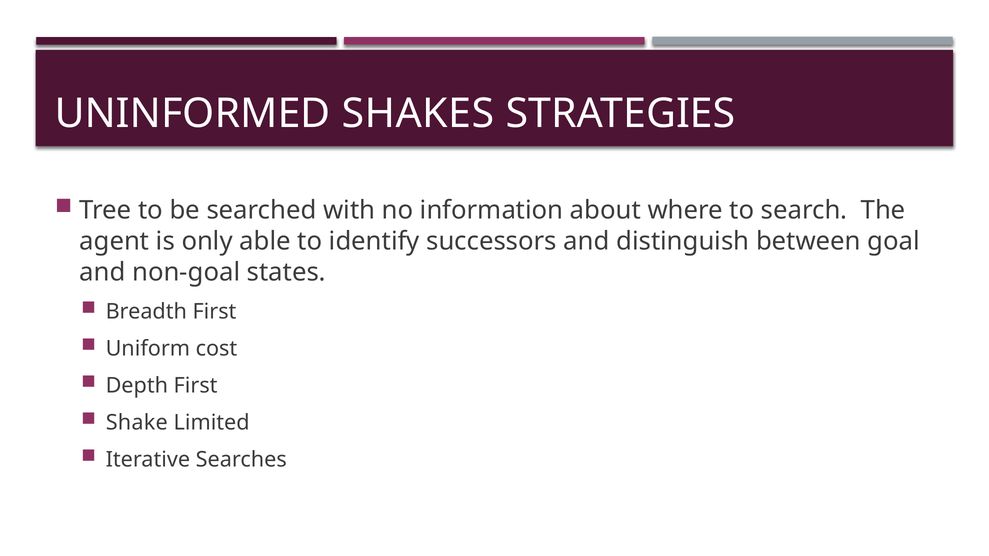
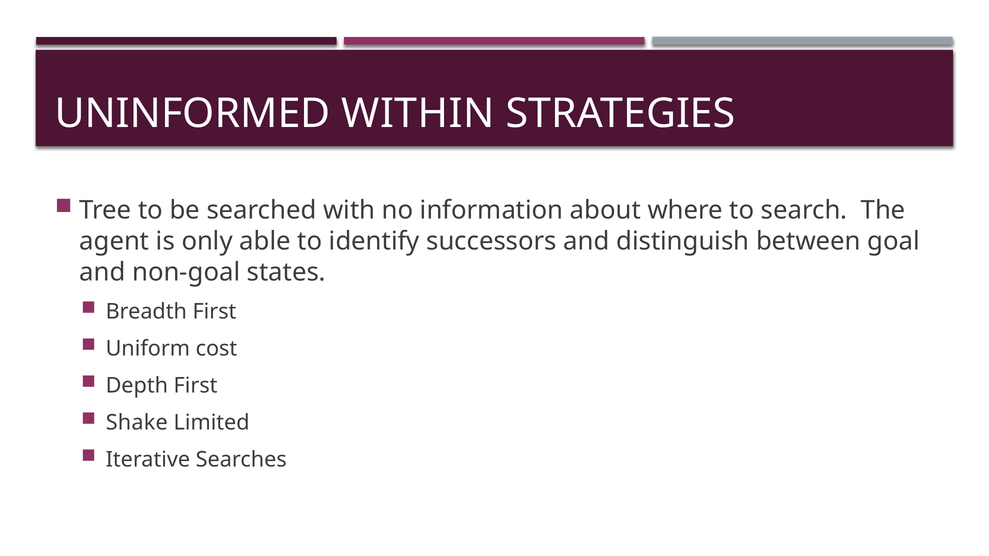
SHAKES: SHAKES -> WITHIN
